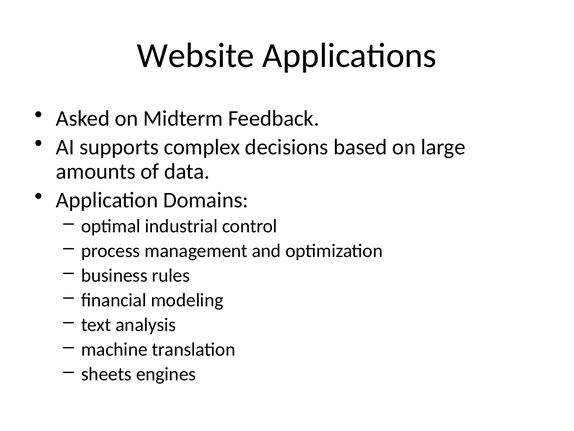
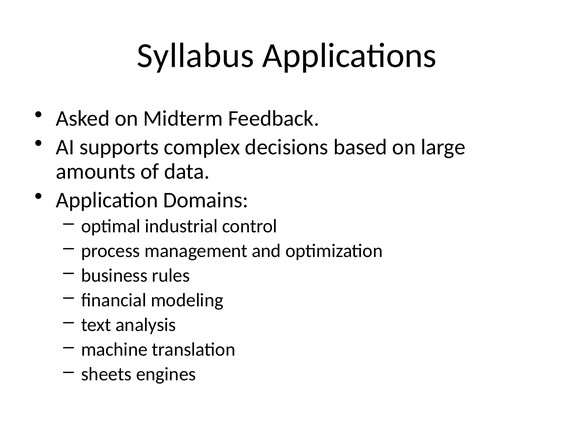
Website: Website -> Syllabus
